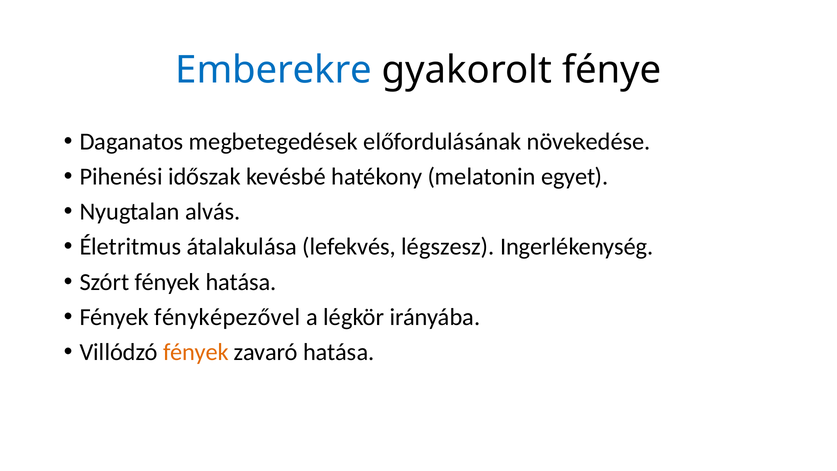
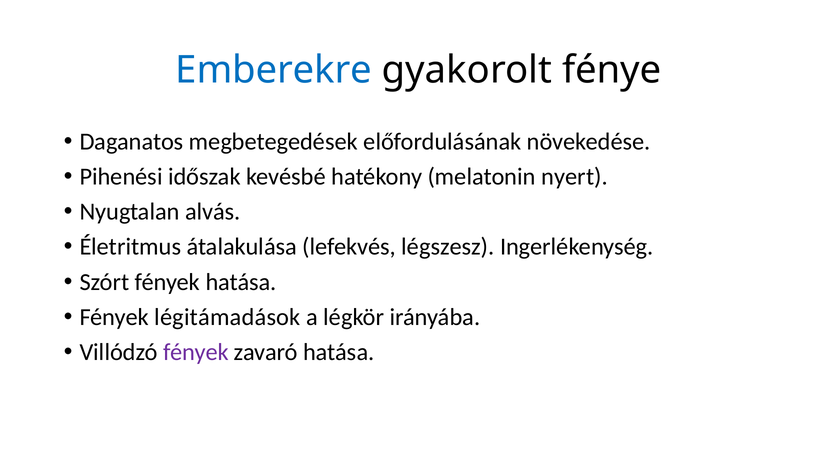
egyet: egyet -> nyert
fényképezővel: fényképezővel -> légitámadások
fények at (196, 352) colour: orange -> purple
